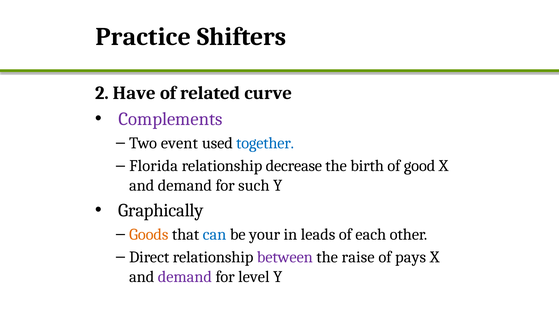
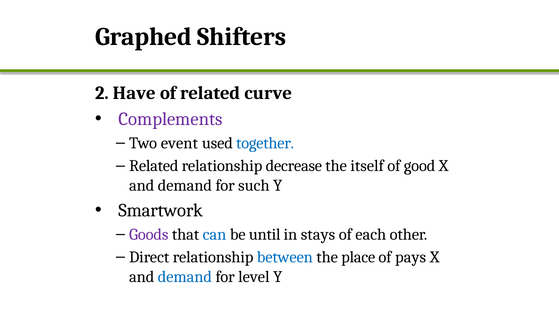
Practice: Practice -> Graphed
Florida at (154, 166): Florida -> Related
birth: birth -> itself
Graphically: Graphically -> Smartwork
Goods colour: orange -> purple
your: your -> until
leads: leads -> stays
between colour: purple -> blue
raise: raise -> place
demand at (185, 277) colour: purple -> blue
